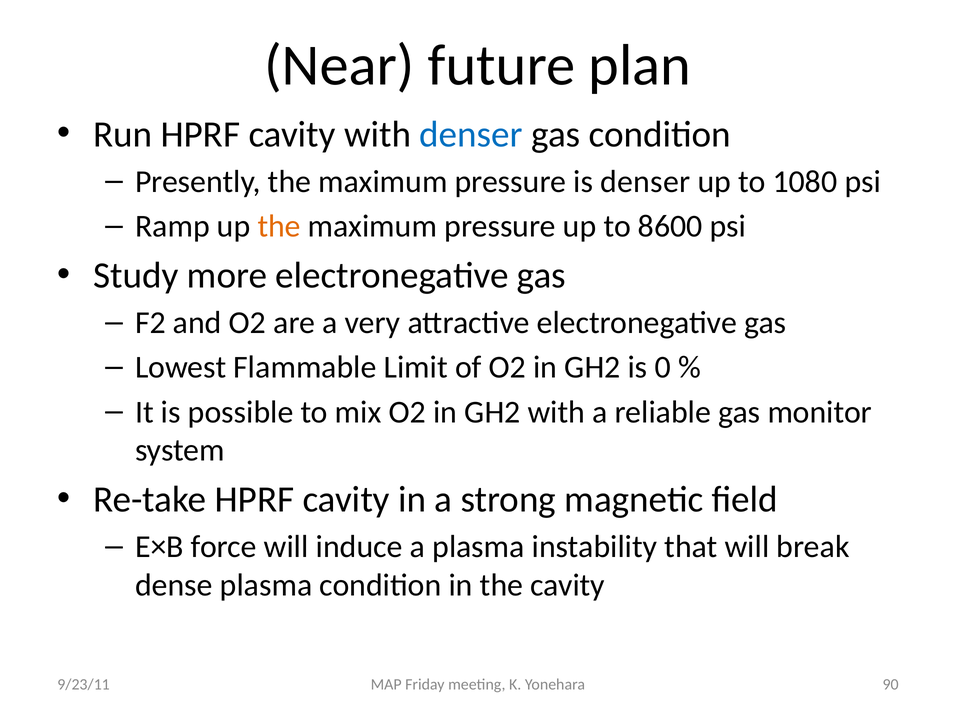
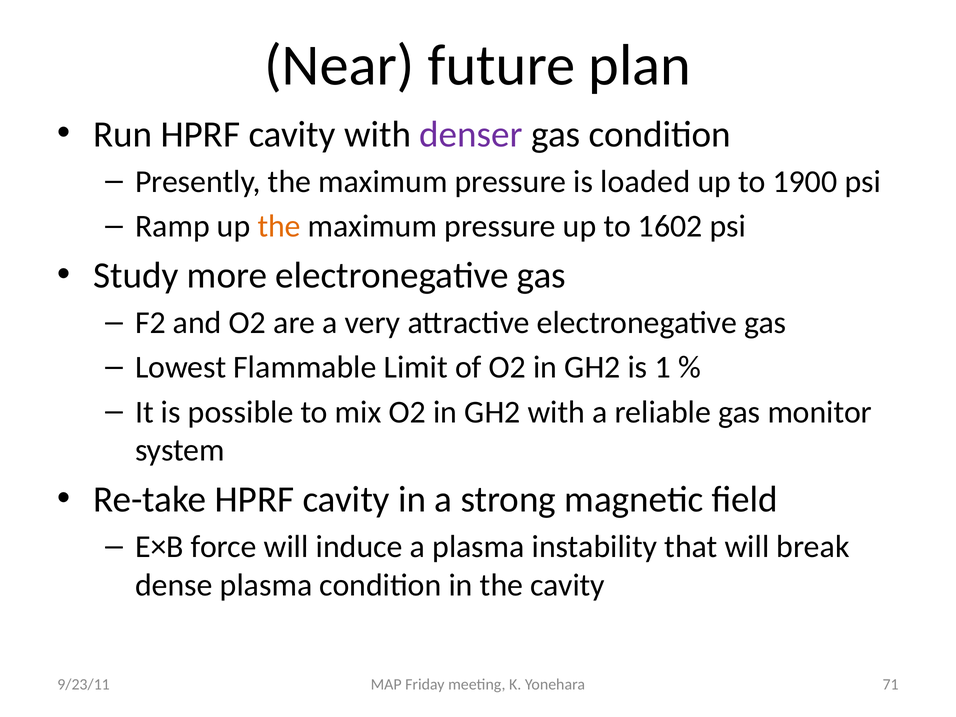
denser at (471, 134) colour: blue -> purple
is denser: denser -> loaded
1080: 1080 -> 1900
8600: 8600 -> 1602
0: 0 -> 1
90: 90 -> 71
